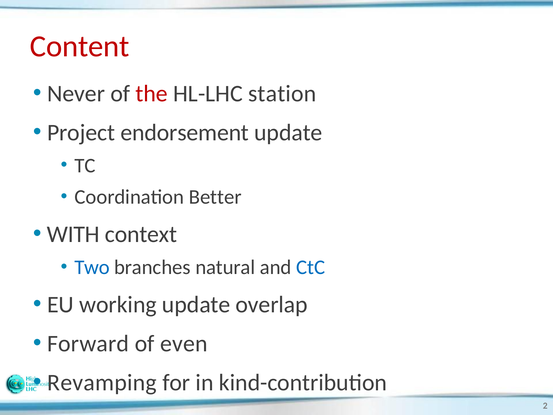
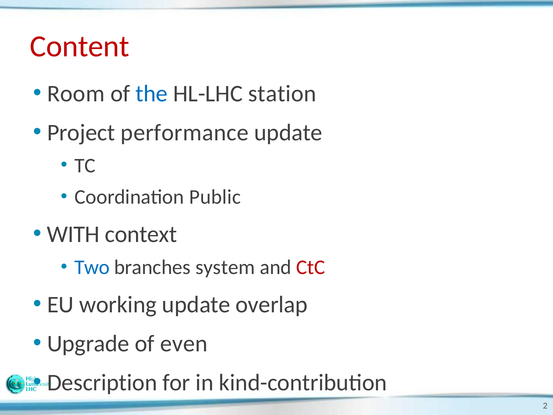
Never: Never -> Room
the colour: red -> blue
endorsement: endorsement -> performance
Better: Better -> Public
natural: natural -> system
CtC colour: blue -> red
Forward: Forward -> Upgrade
Revamping: Revamping -> Description
